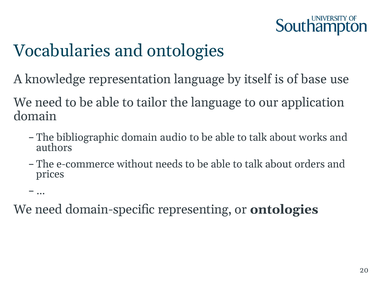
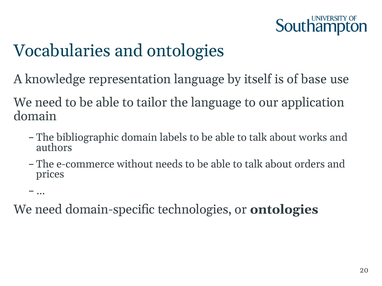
audio: audio -> labels
representing: representing -> technologies
